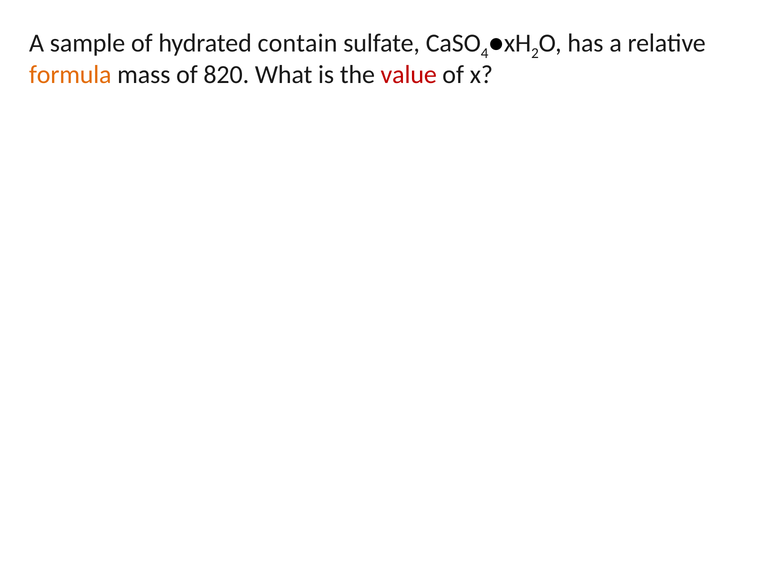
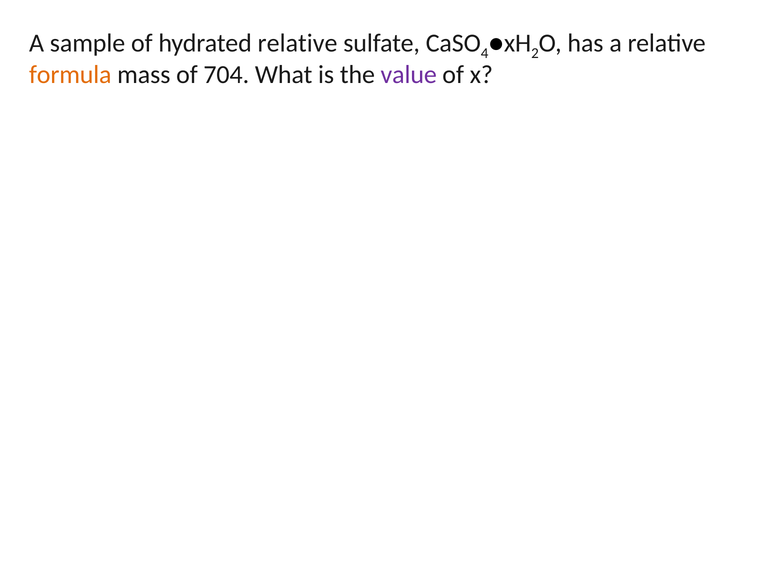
hydrated contain: contain -> relative
820: 820 -> 704
value colour: red -> purple
